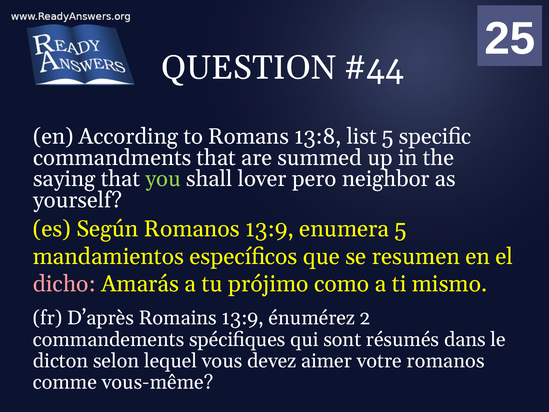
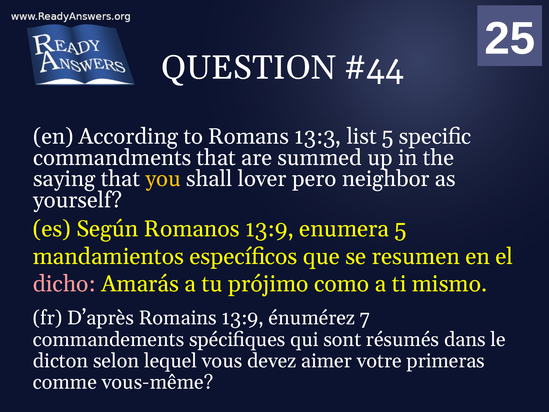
13:8: 13:8 -> 13:3
you colour: light green -> yellow
2: 2 -> 7
votre romanos: romanos -> primeras
